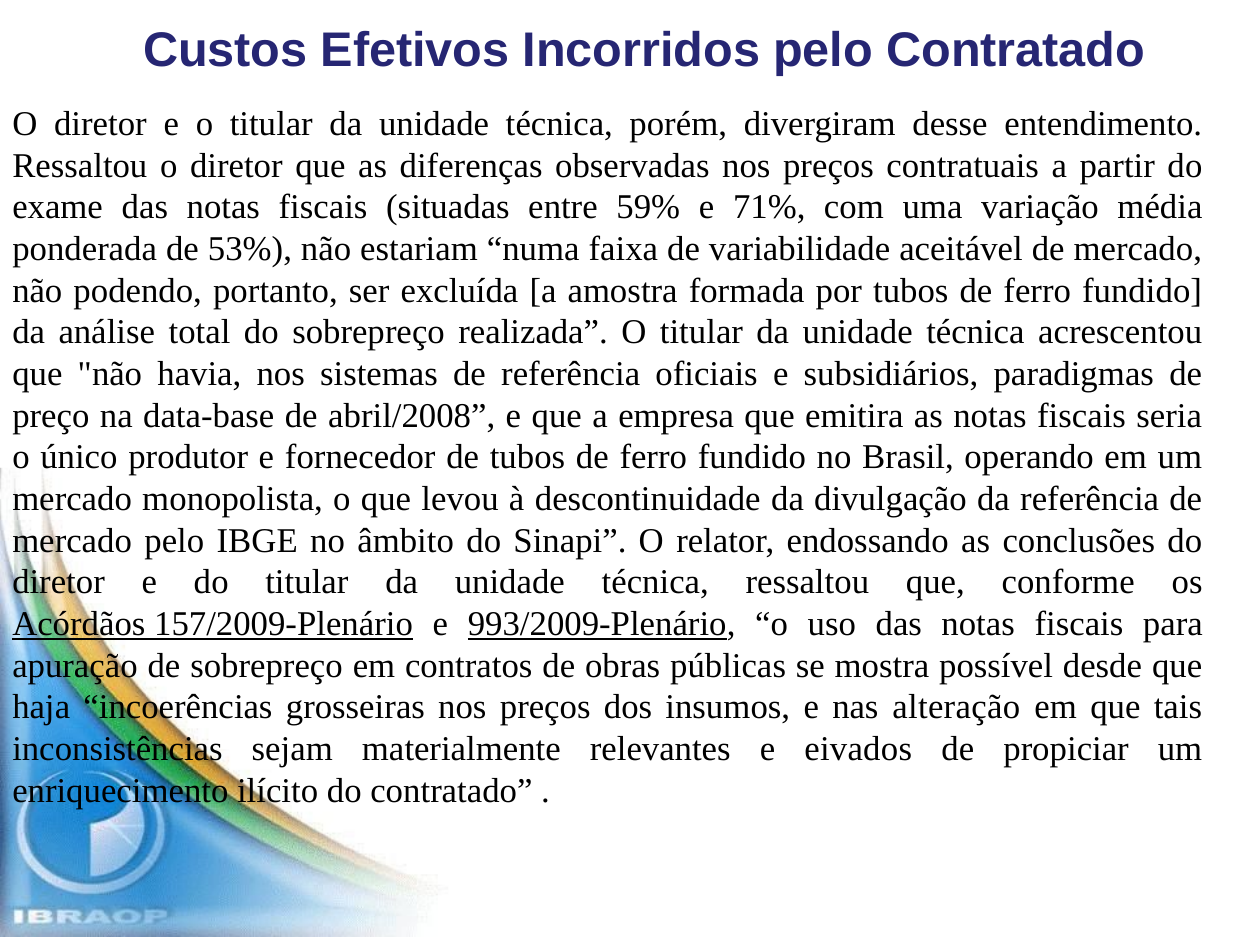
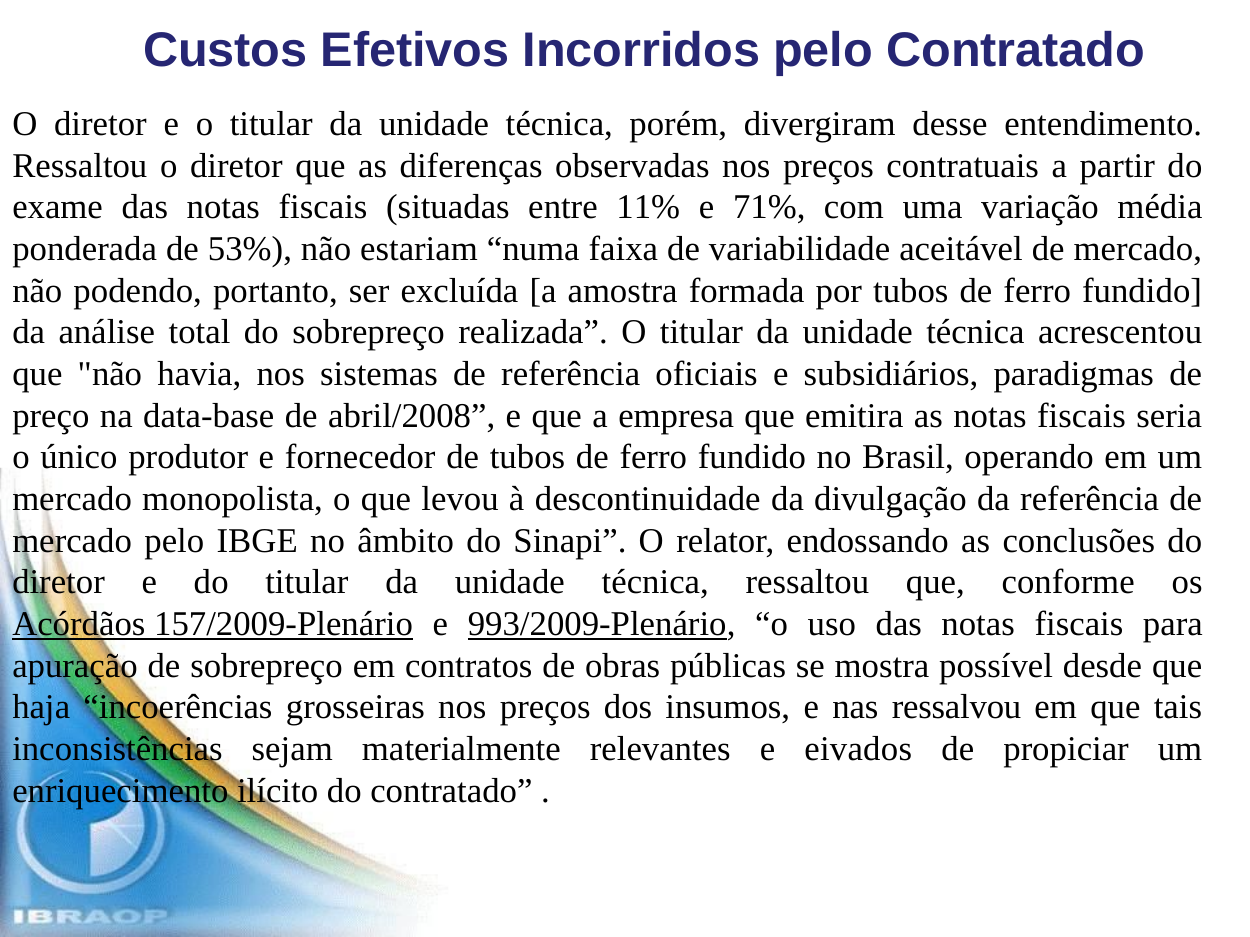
59%: 59% -> 11%
alteração: alteração -> ressalvou
